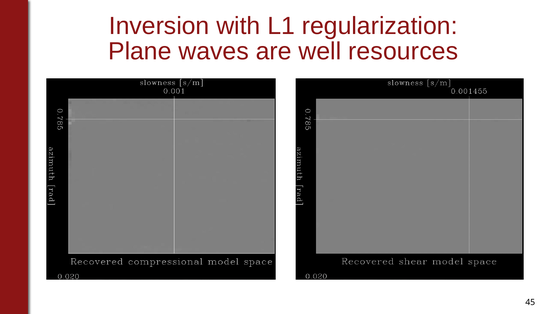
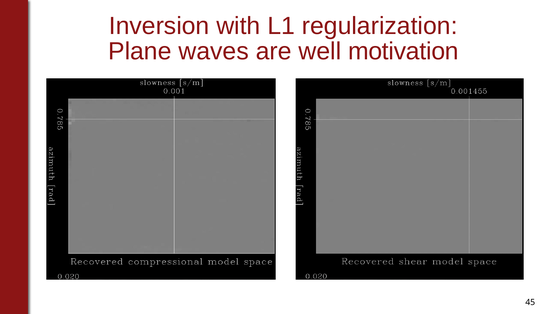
resources: resources -> motivation
